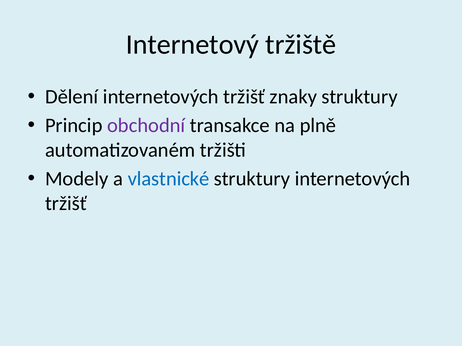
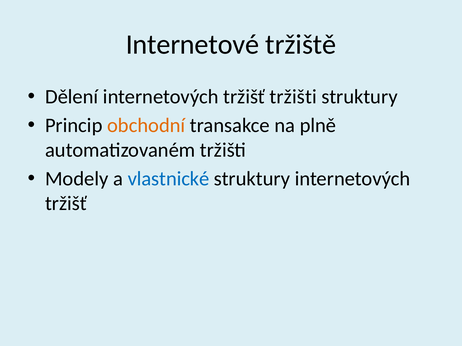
Internetový: Internetový -> Internetové
tržišť znaky: znaky -> tržišti
obchodní colour: purple -> orange
